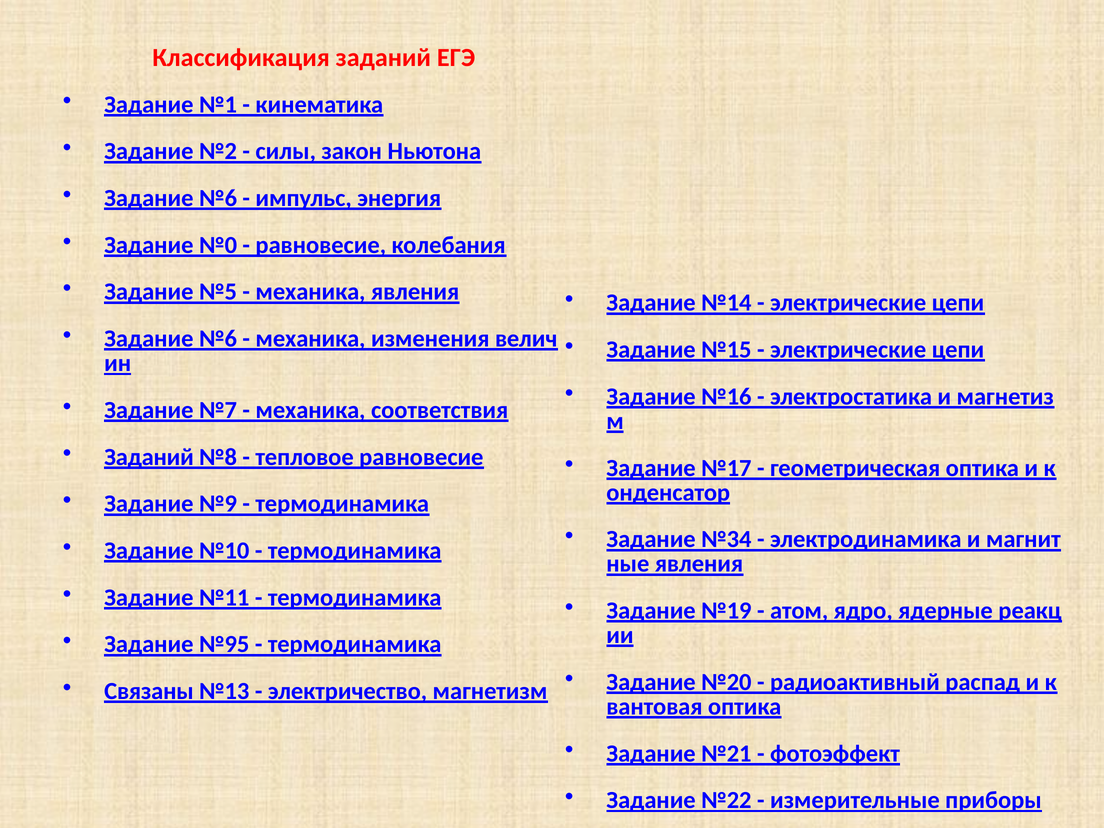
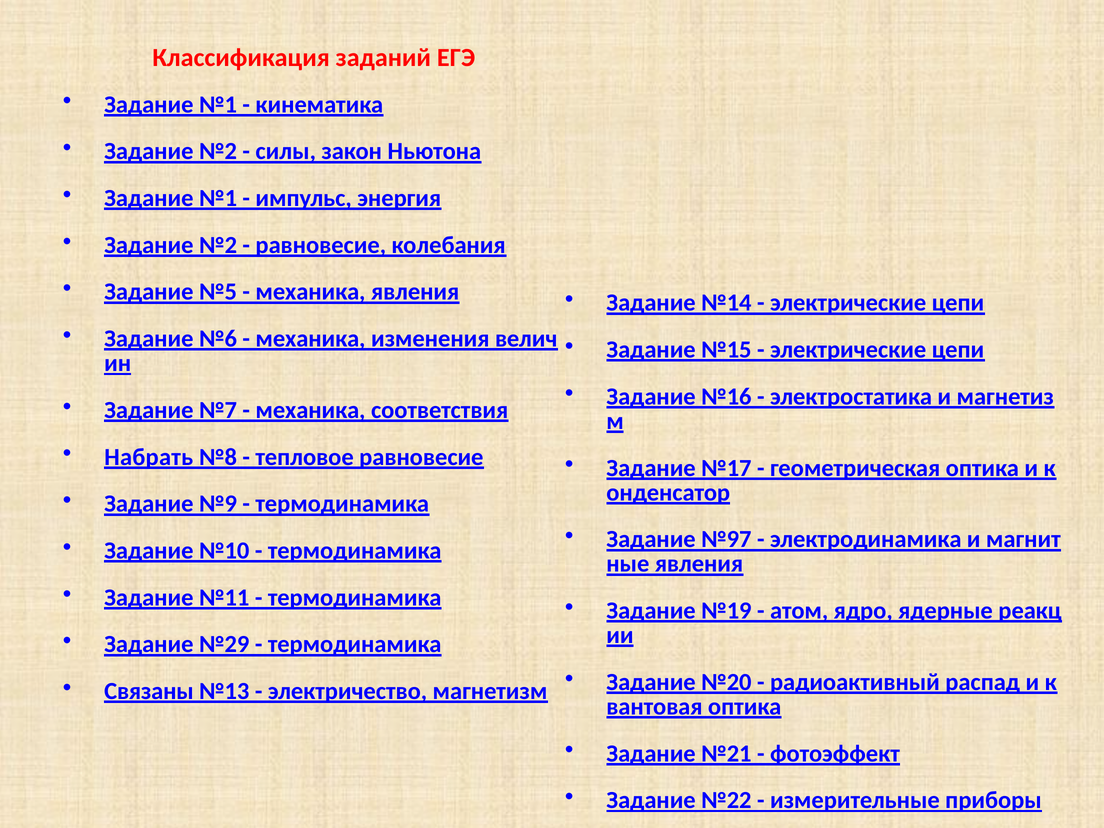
№6 at (218, 198): №6 -> №1
№0 at (218, 245): №0 -> №2
Заданий at (149, 457): Заданий -> Набрать
№34: №34 -> №97
№95: №95 -> №29
